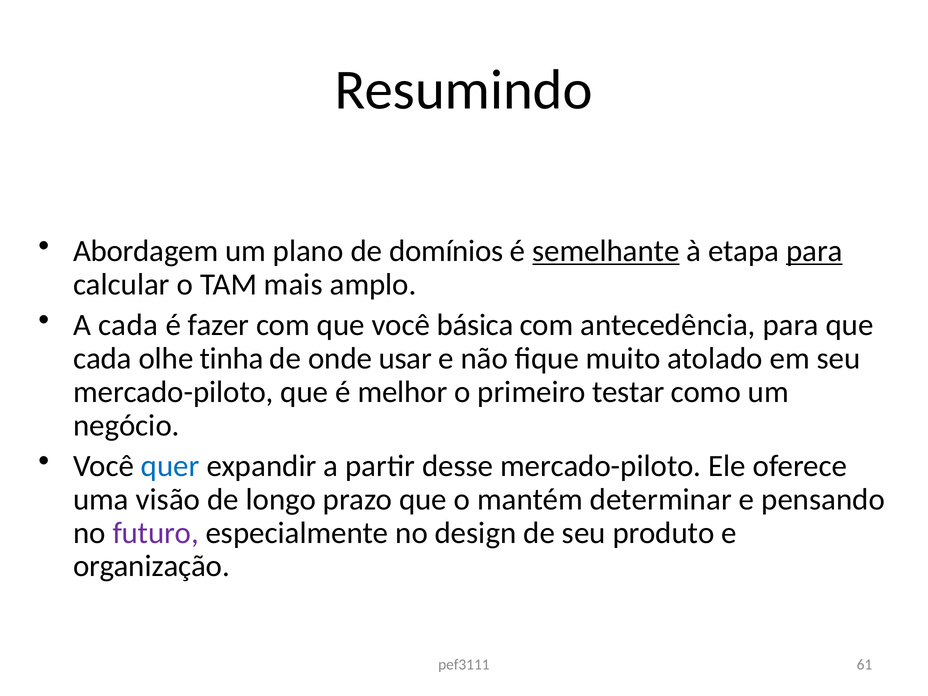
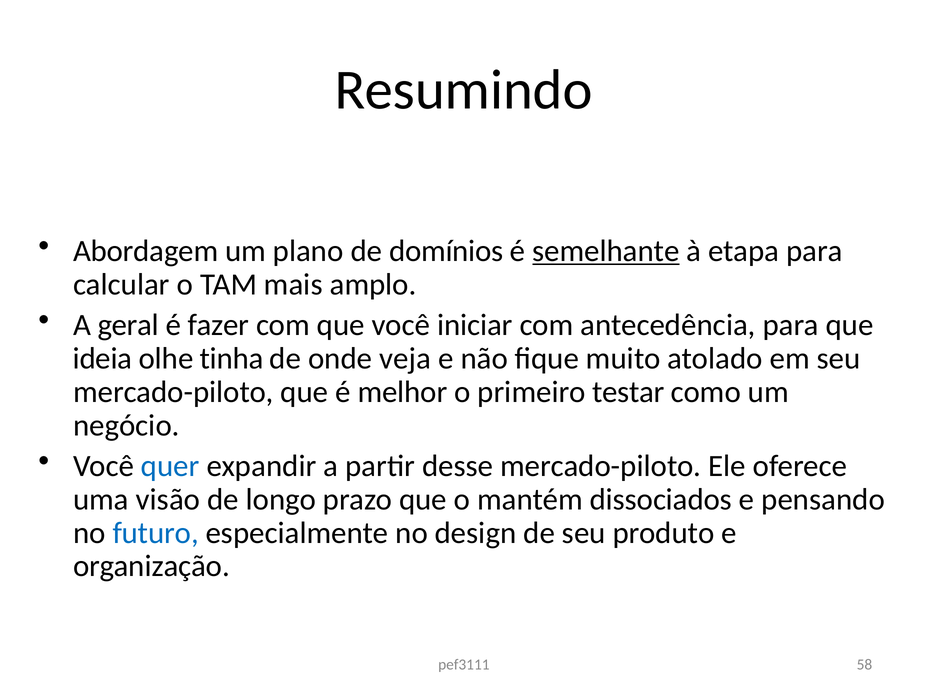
para at (814, 251) underline: present -> none
A cada: cada -> geral
básica: básica -> iniciar
cada at (102, 359): cada -> ideia
usar: usar -> veja
determinar: determinar -> dissociados
futuro colour: purple -> blue
61: 61 -> 58
